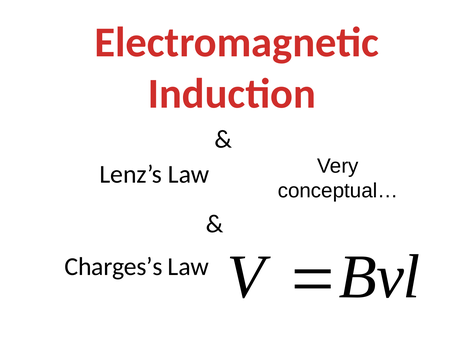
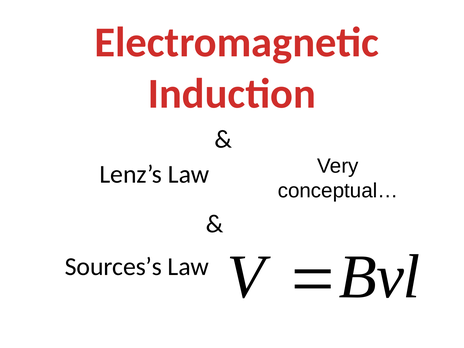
Charges’s: Charges’s -> Sources’s
